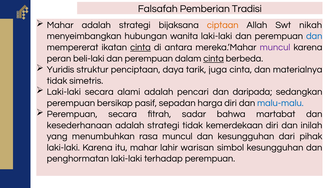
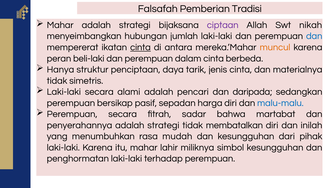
ciptaan colour: orange -> purple
wanita: wanita -> jumlah
muncul at (275, 47) colour: purple -> orange
cinta at (214, 58) underline: present -> none
Yuridis: Yuridis -> Hanya
juga: juga -> jenis
kesederhanaan: kesederhanaan -> penyerahannya
kemerdekaan: kemerdekaan -> membatalkan
rasa muncul: muncul -> mudah
warisan: warisan -> miliknya
